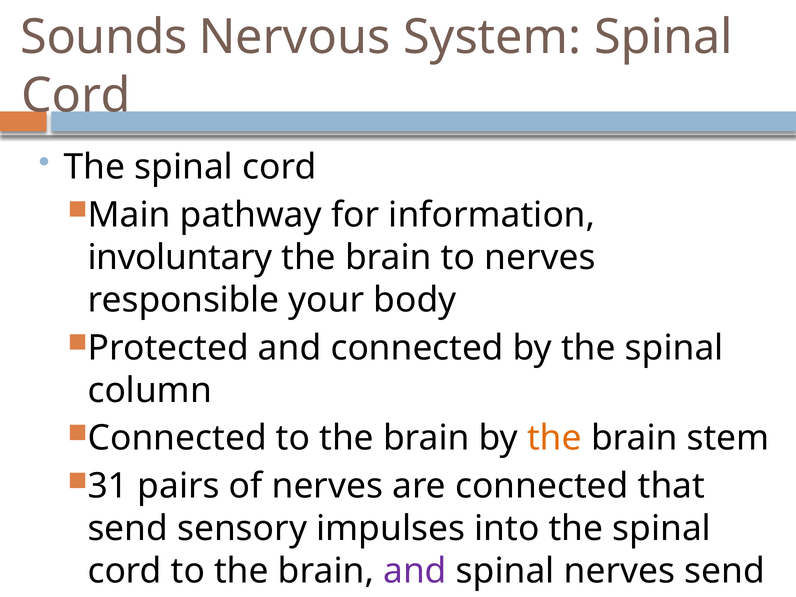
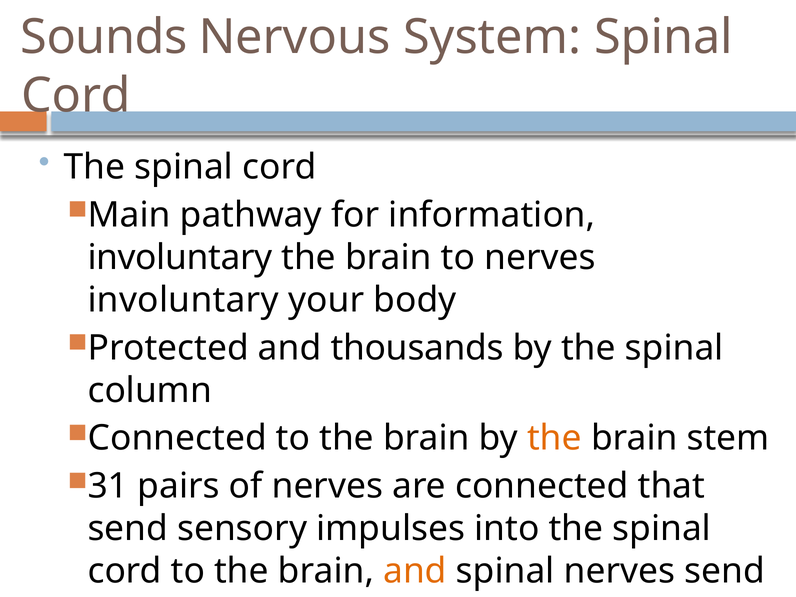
responsible at (183, 300): responsible -> involuntary
and connected: connected -> thousands
and at (415, 571) colour: purple -> orange
